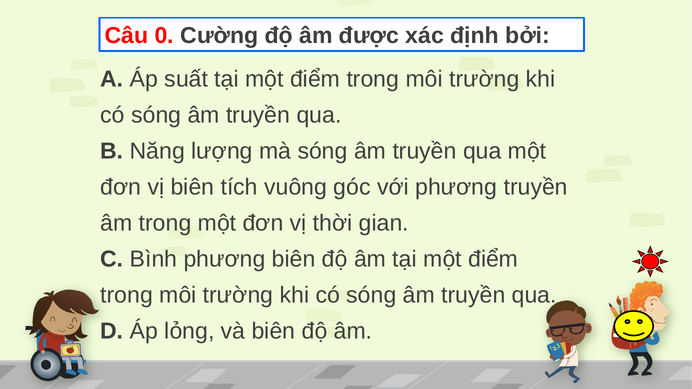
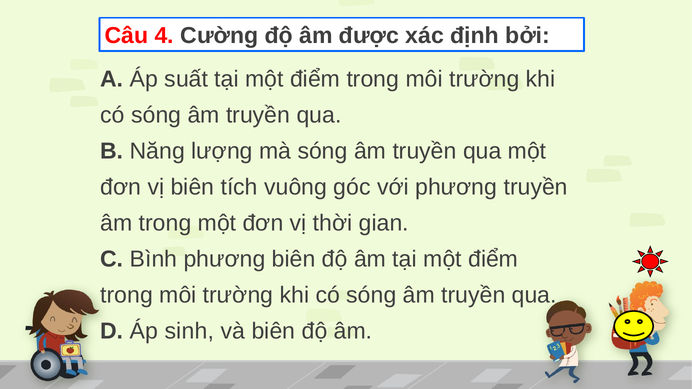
0: 0 -> 4
lỏng: lỏng -> sinh
